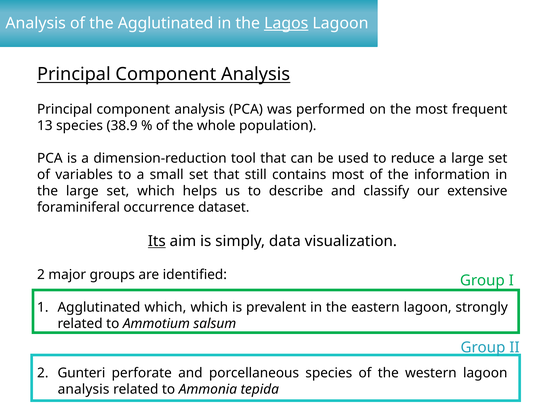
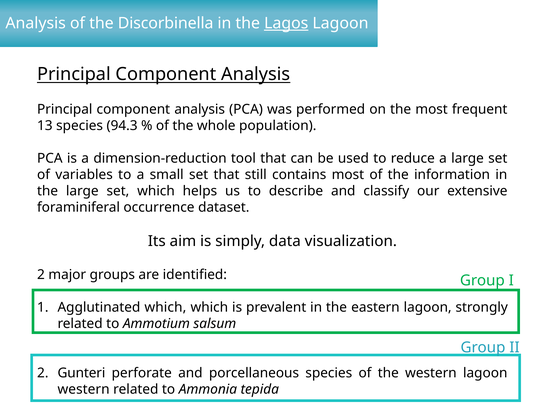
the Agglutinated: Agglutinated -> Discorbinella
38.9: 38.9 -> 94.3
Its underline: present -> none
analysis at (84, 389): analysis -> western
